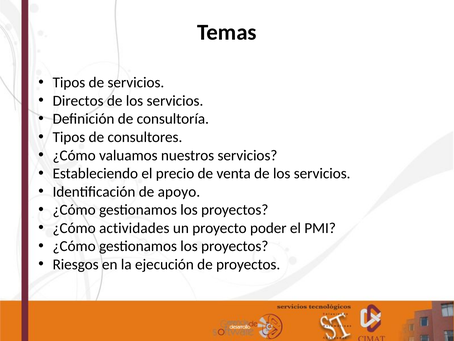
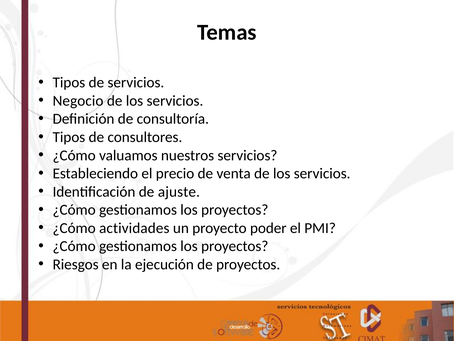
Directos: Directos -> Negocio
apoyo: apoyo -> ajuste
